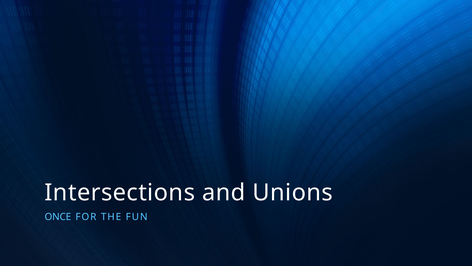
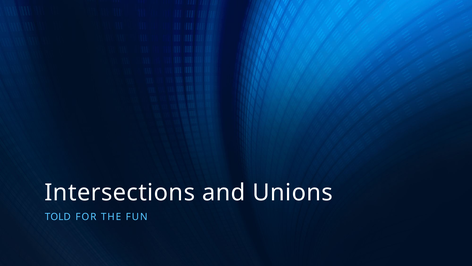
ONCE: ONCE -> TOLD
